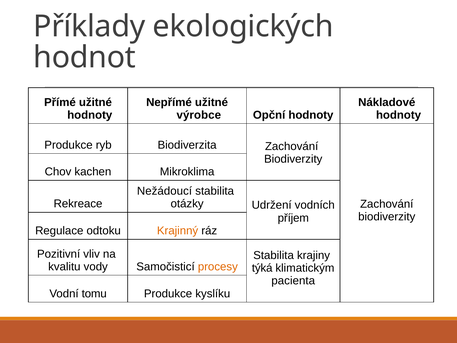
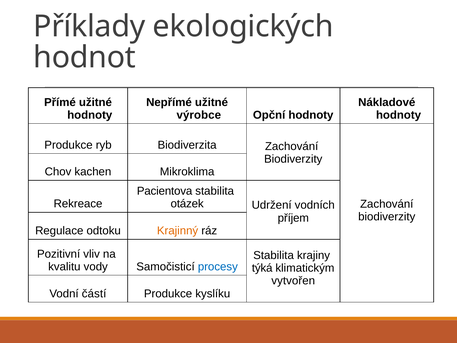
Nežádoucí: Nežádoucí -> Pacientova
otázky: otázky -> otázek
procesy colour: orange -> blue
pacienta: pacienta -> vytvořen
tomu: tomu -> částí
